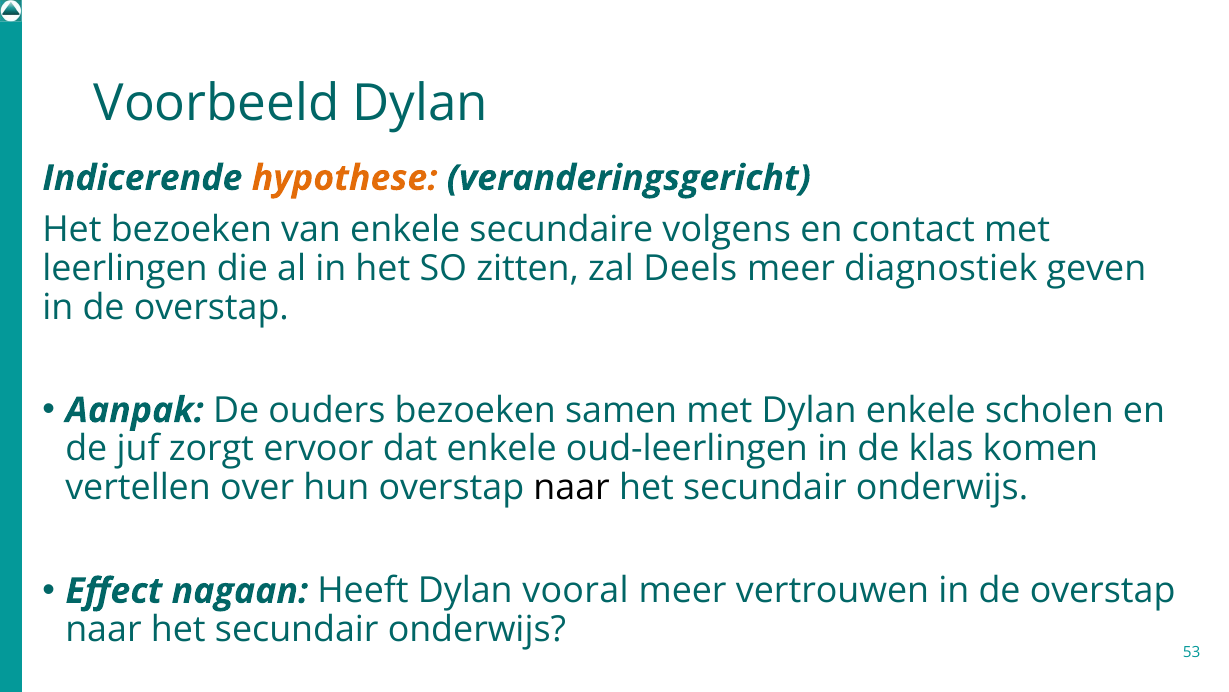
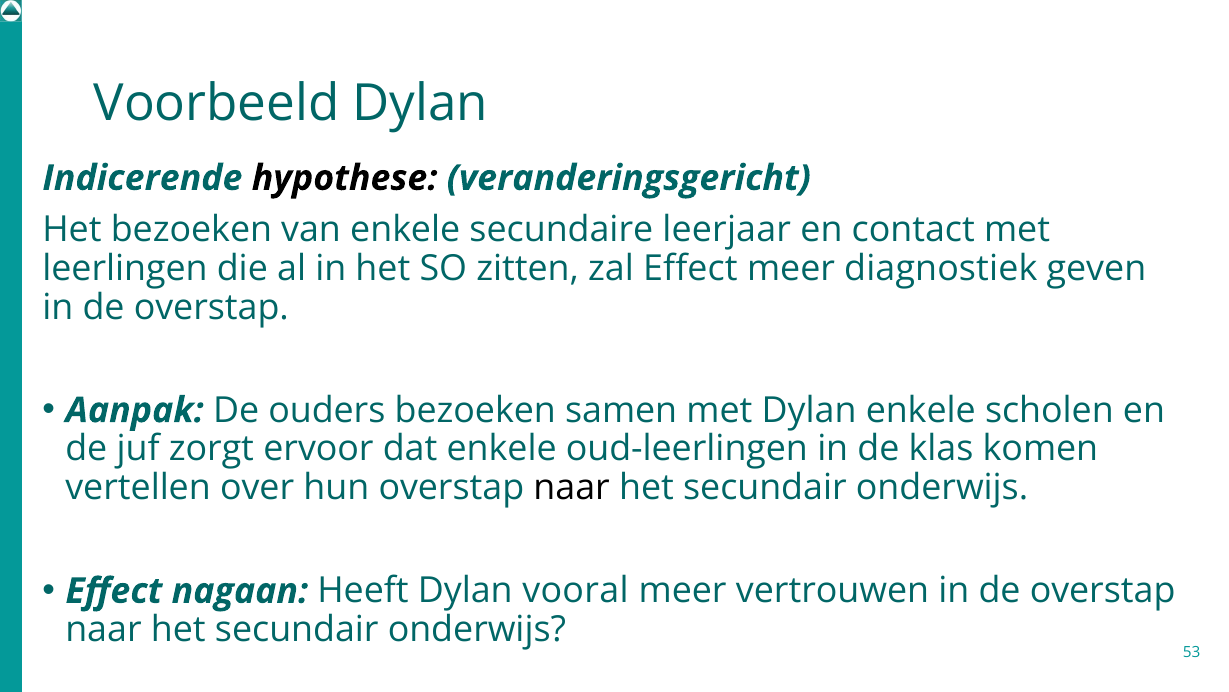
hypothese colour: orange -> black
volgens: volgens -> leerjaar
zal Deels: Deels -> Effect
